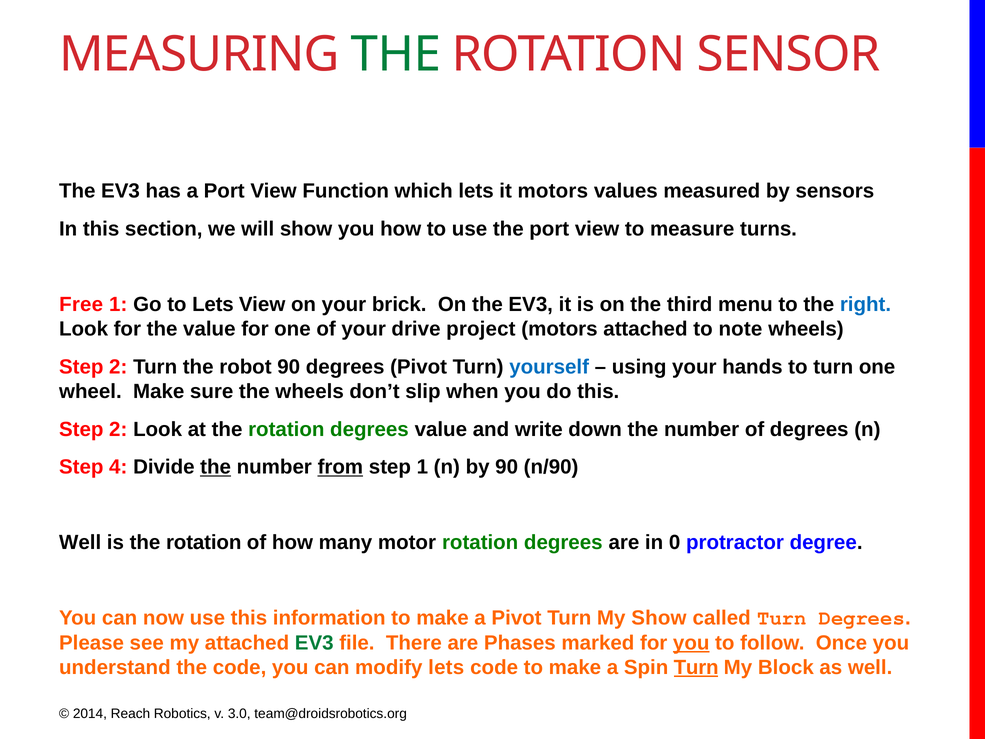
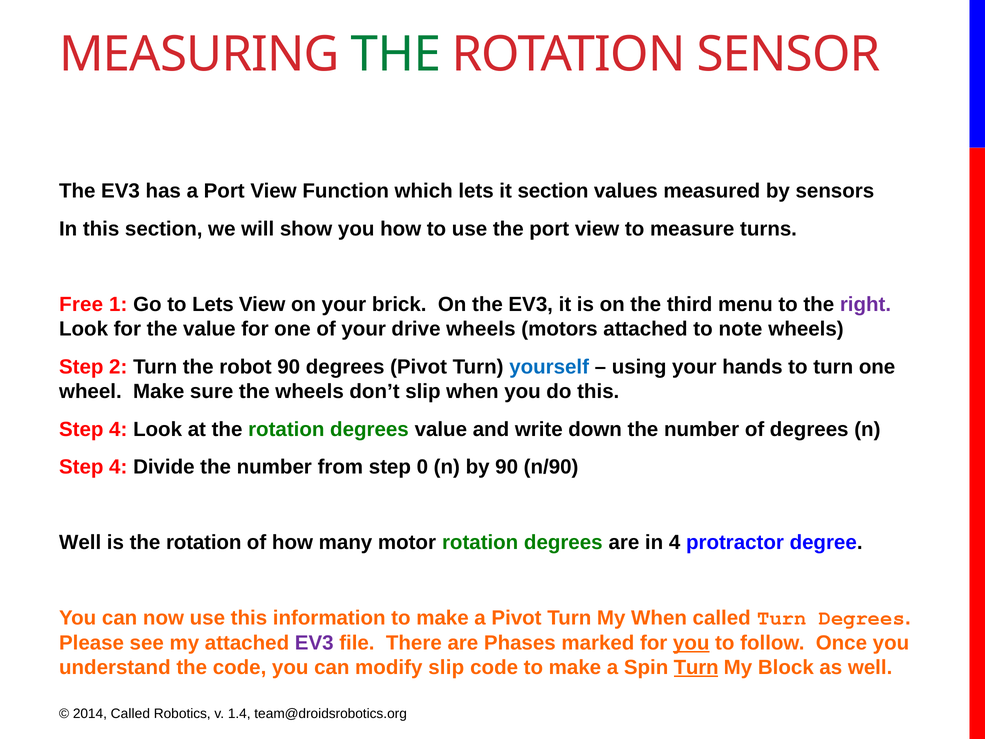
it motors: motors -> section
right colour: blue -> purple
drive project: project -> wheels
2 at (118, 429): 2 -> 4
the at (216, 467) underline: present -> none
from underline: present -> none
step 1: 1 -> 0
in 0: 0 -> 4
My Show: Show -> When
EV3 at (314, 643) colour: green -> purple
modify lets: lets -> slip
2014 Reach: Reach -> Called
3.0: 3.0 -> 1.4
